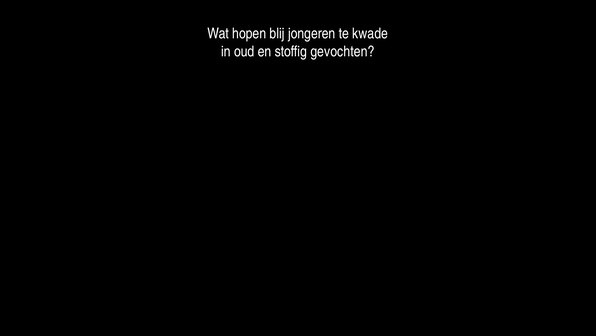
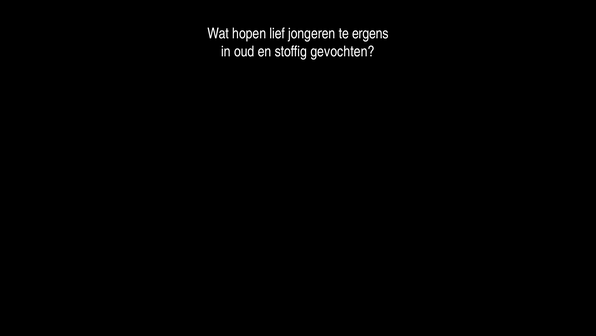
blij: blij -> lief
kwade: kwade -> ergens
